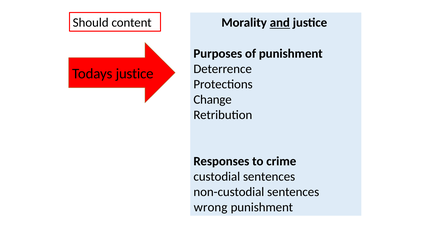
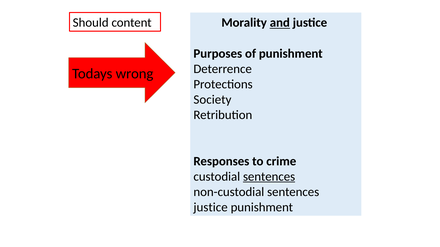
Todays justice: justice -> wrong
Change: Change -> Society
sentences at (269, 177) underline: none -> present
wrong at (211, 208): wrong -> justice
